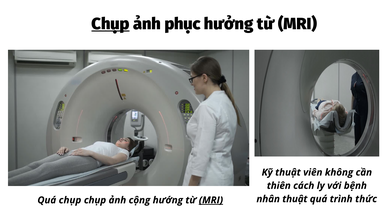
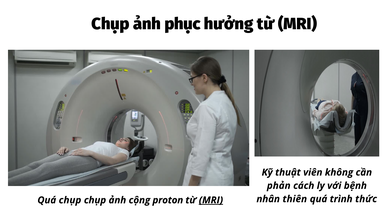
Chụp at (110, 24) underline: present -> none
thiên: thiên -> phản
nhân thuật: thuật -> thiên
hướng: hướng -> proton
